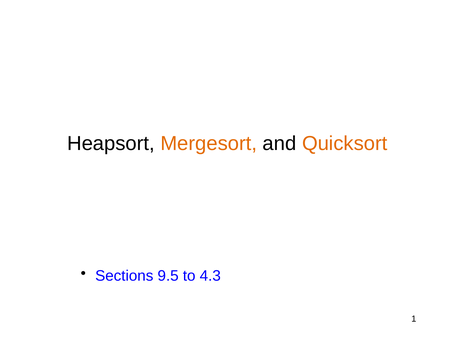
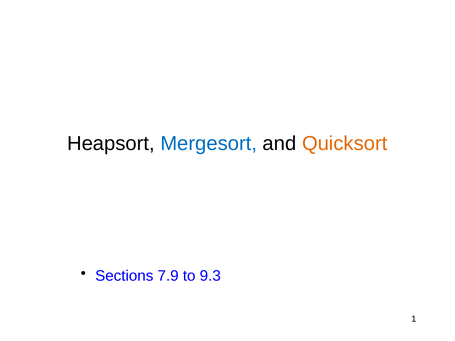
Mergesort colour: orange -> blue
9.5: 9.5 -> 7.9
4.3: 4.3 -> 9.3
